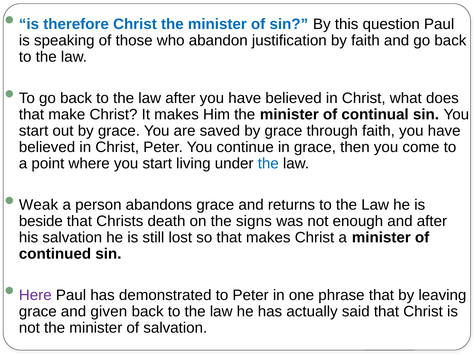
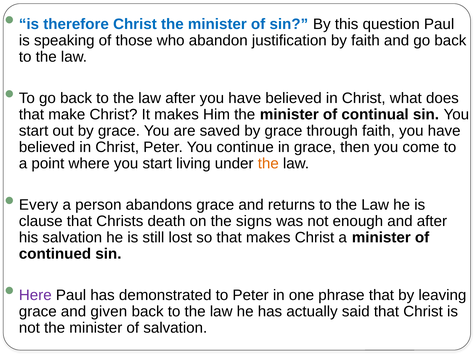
the at (268, 164) colour: blue -> orange
Weak: Weak -> Every
beside: beside -> clause
